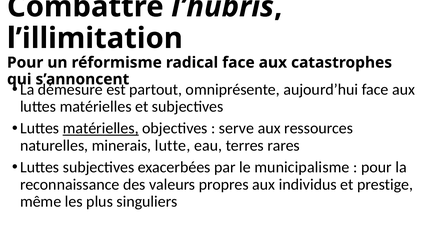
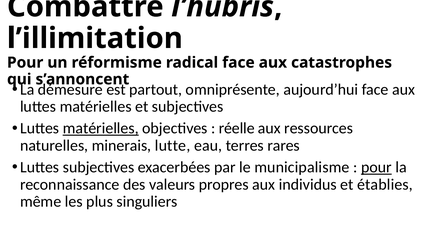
serve: serve -> réelle
pour at (376, 167) underline: none -> present
prestige: prestige -> établies
